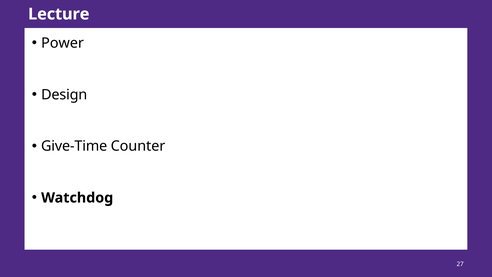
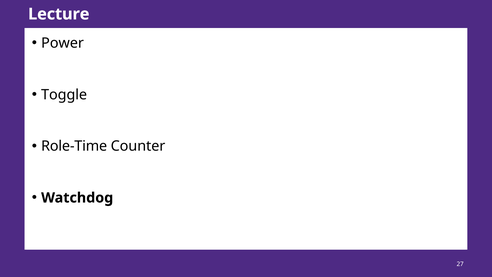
Design: Design -> Toggle
Give-Time: Give-Time -> Role-Time
